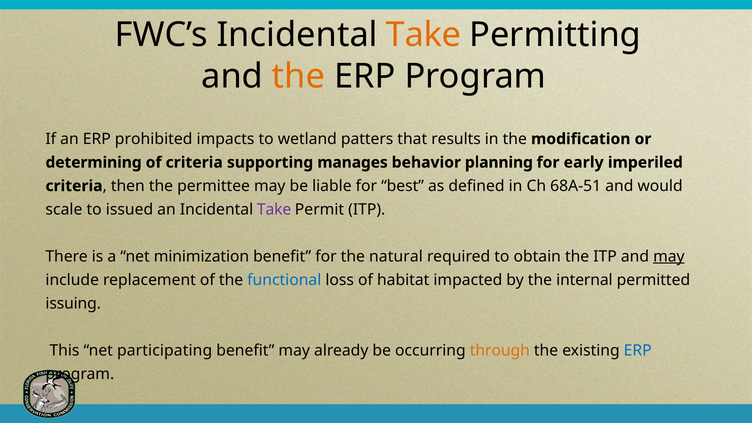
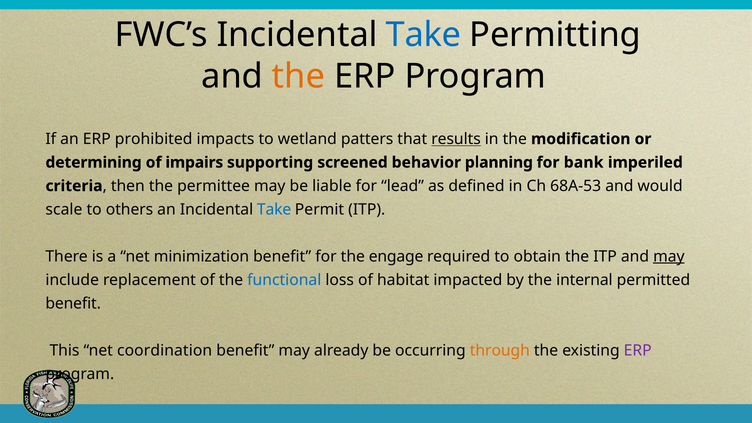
Take at (424, 35) colour: orange -> blue
results underline: none -> present
of criteria: criteria -> impairs
manages: manages -> screened
early: early -> bank
best: best -> lead
68A-51: 68A-51 -> 68A-53
issued: issued -> others
Take at (274, 209) colour: purple -> blue
natural: natural -> engage
issuing at (73, 303): issuing -> benefit
participating: participating -> coordination
ERP at (638, 350) colour: blue -> purple
